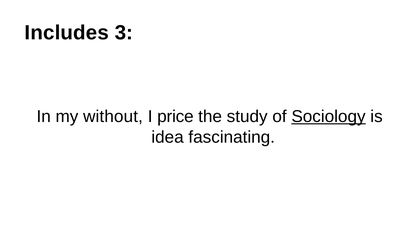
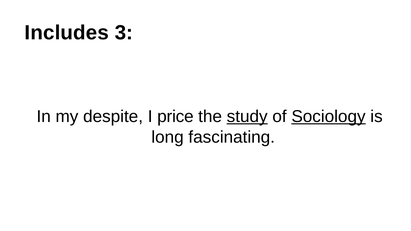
without: without -> despite
study underline: none -> present
idea: idea -> long
